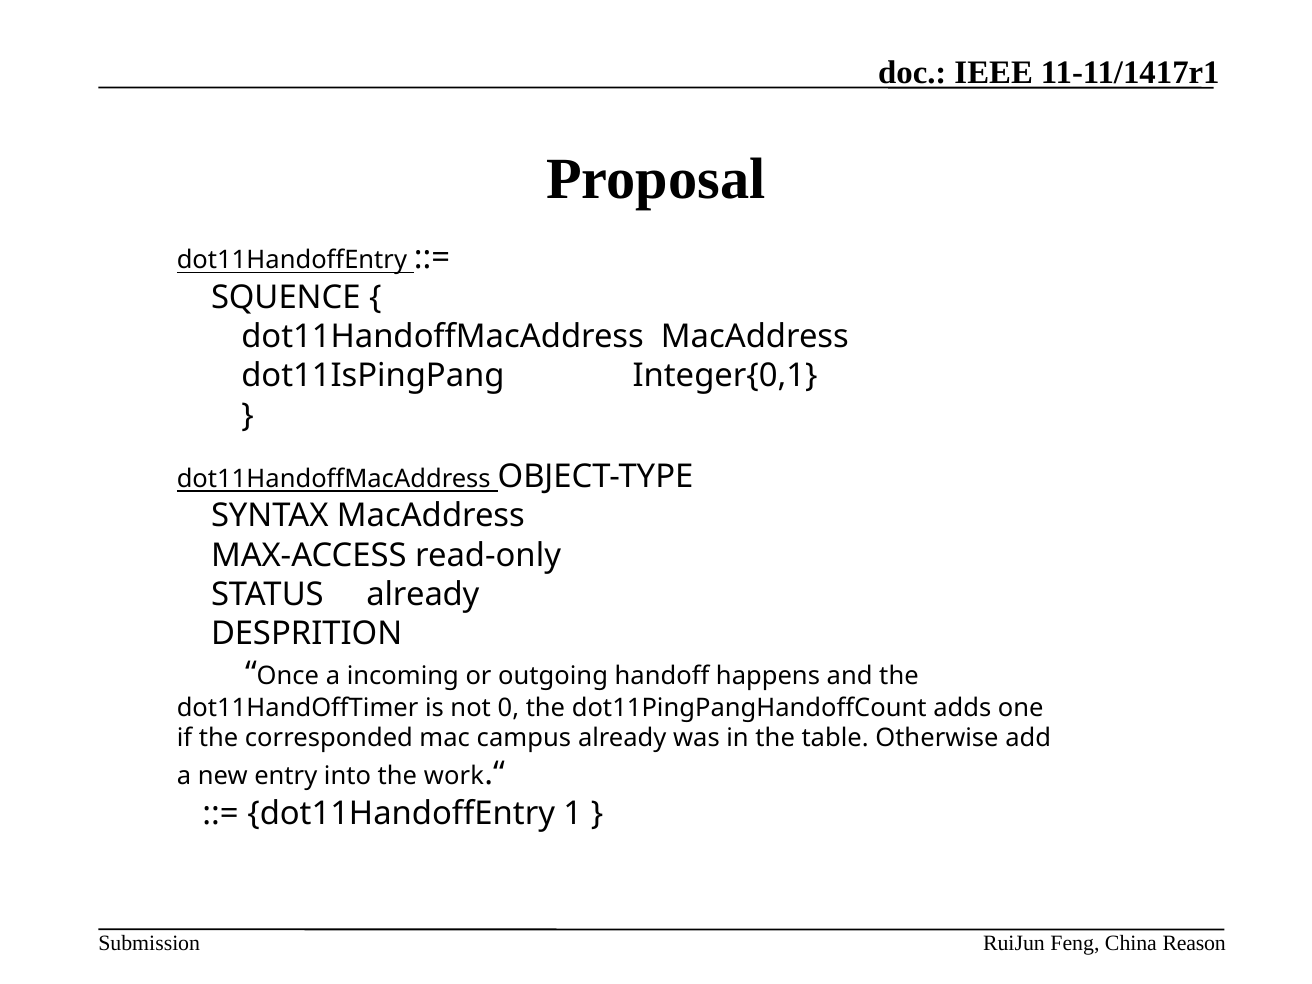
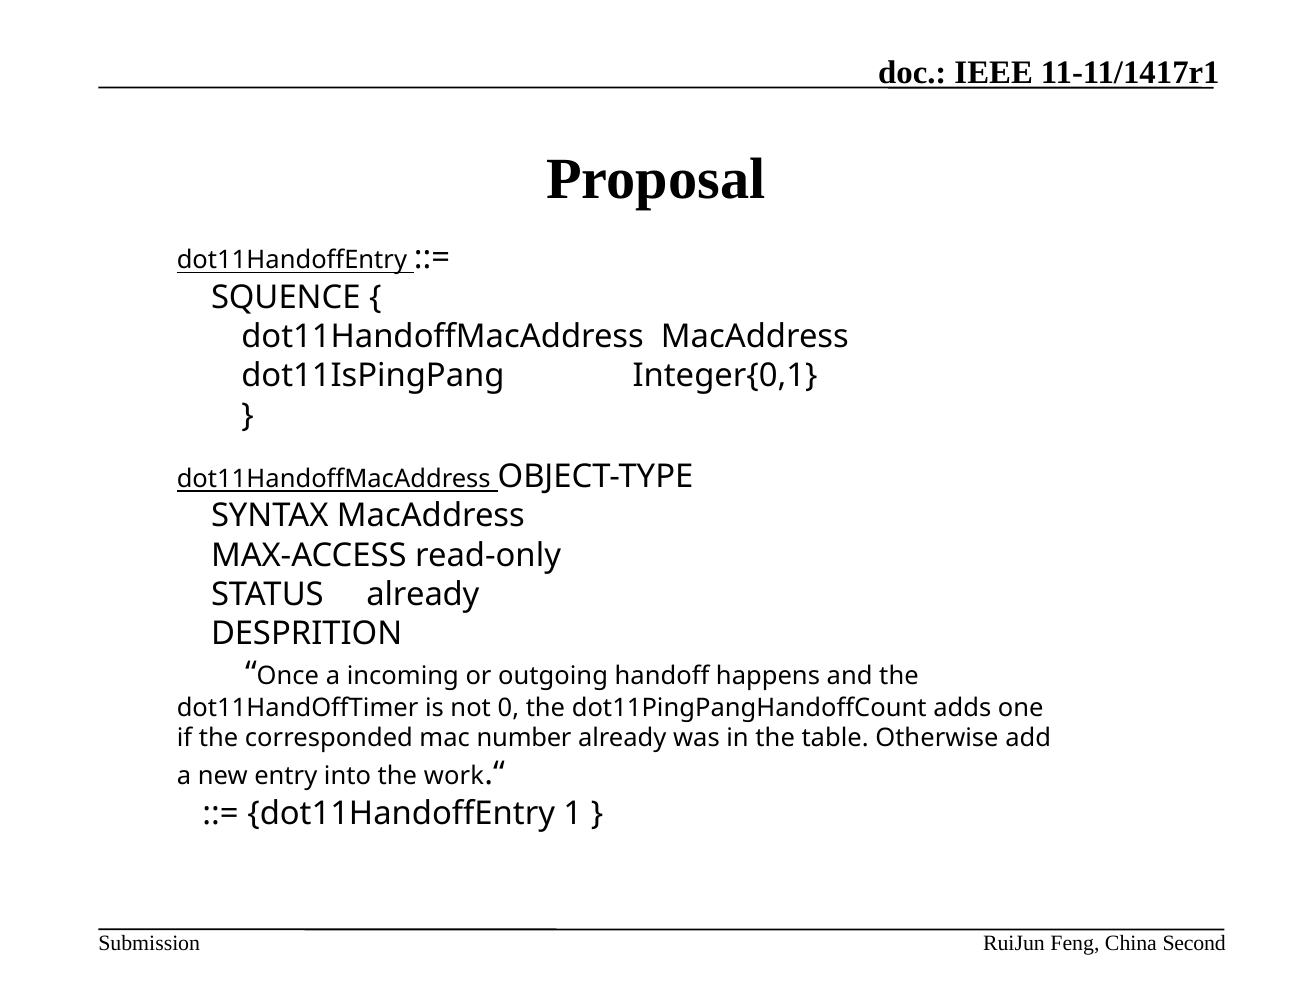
campus: campus -> number
Reason: Reason -> Second
